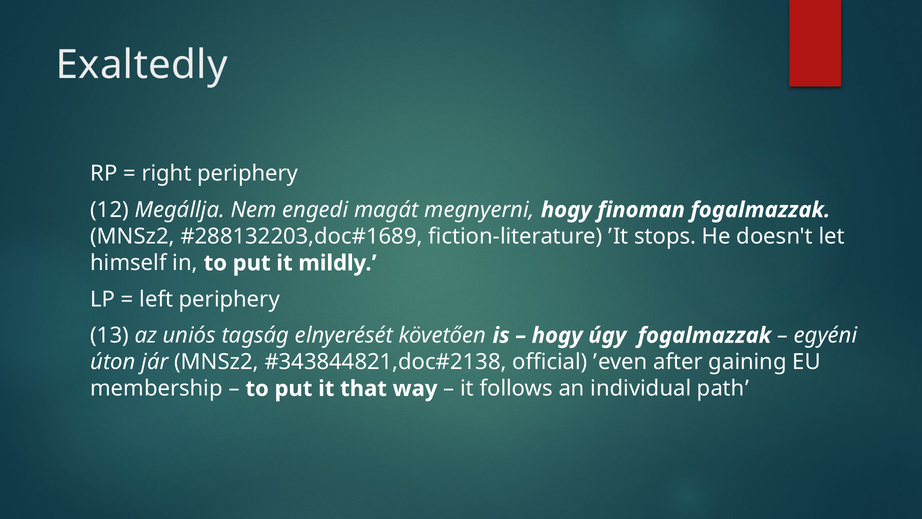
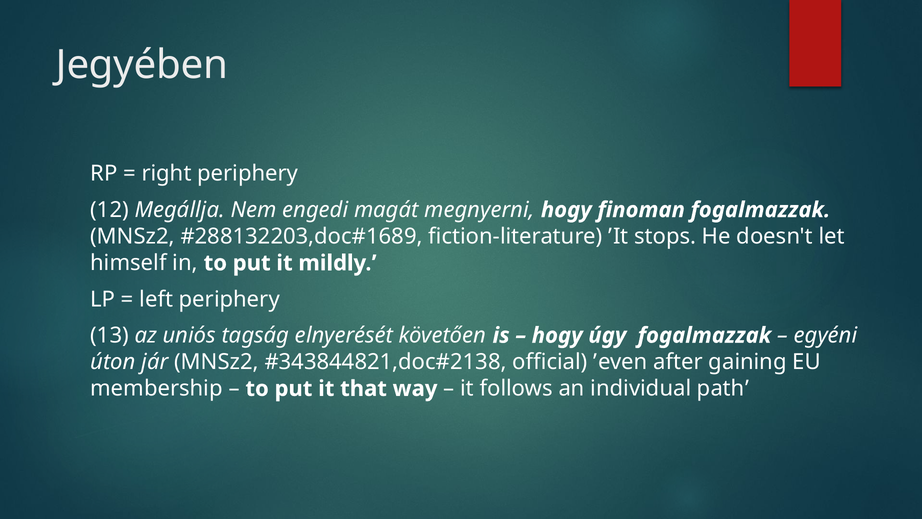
Exaltedly: Exaltedly -> Jegyében
